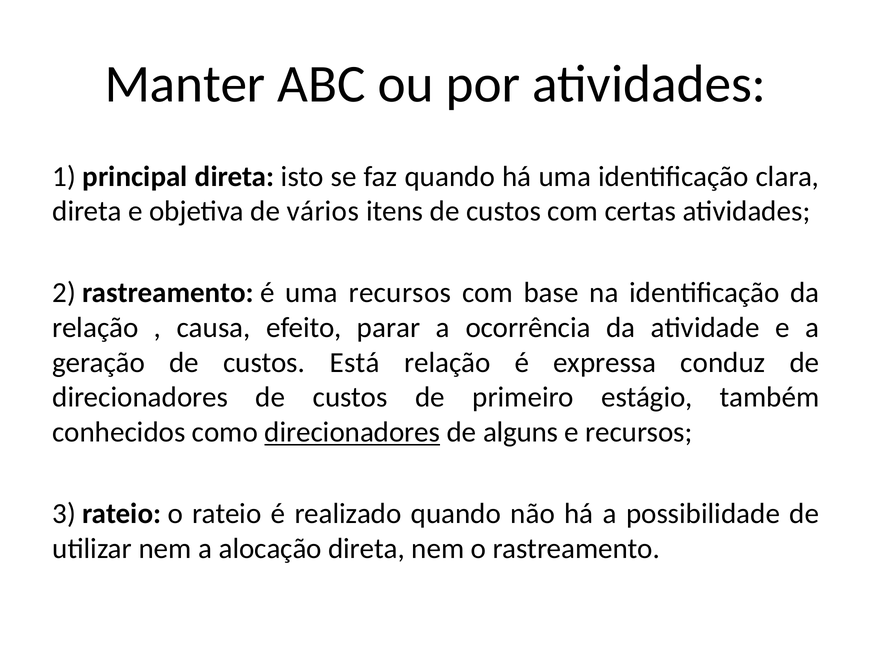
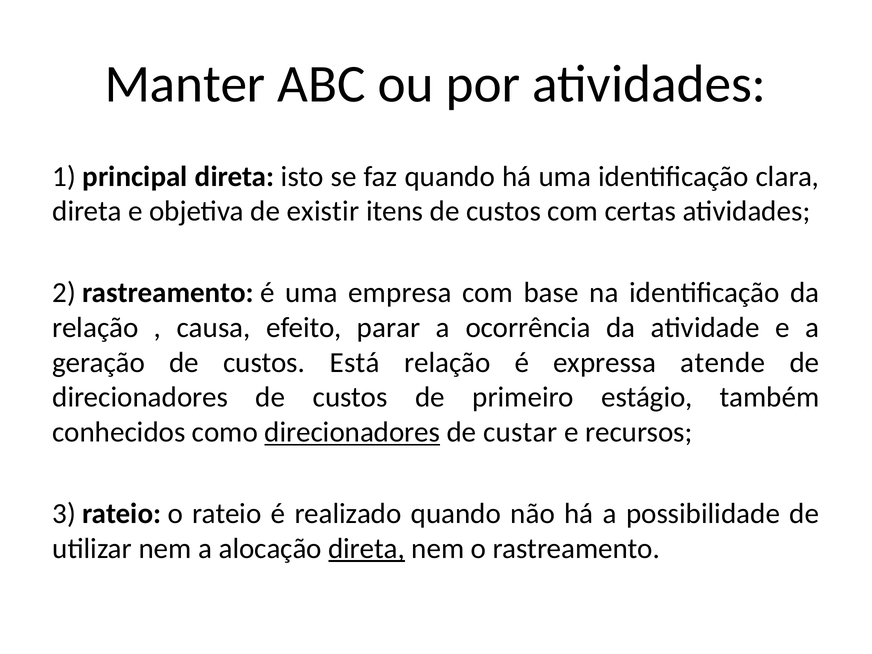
vários: vários -> existir
uma recursos: recursos -> empresa
conduz: conduz -> atende
alguns: alguns -> custar
direta at (367, 548) underline: none -> present
